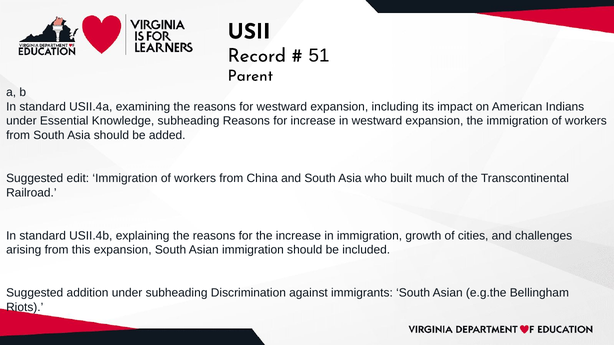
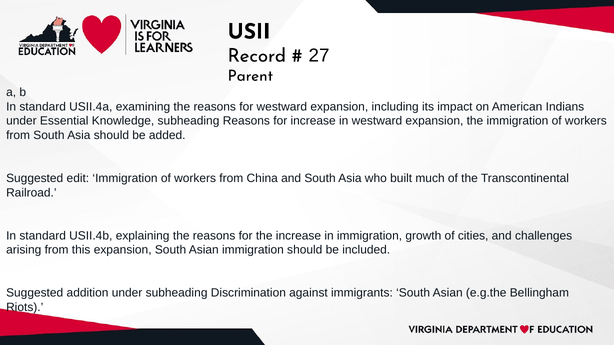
51: 51 -> 27
